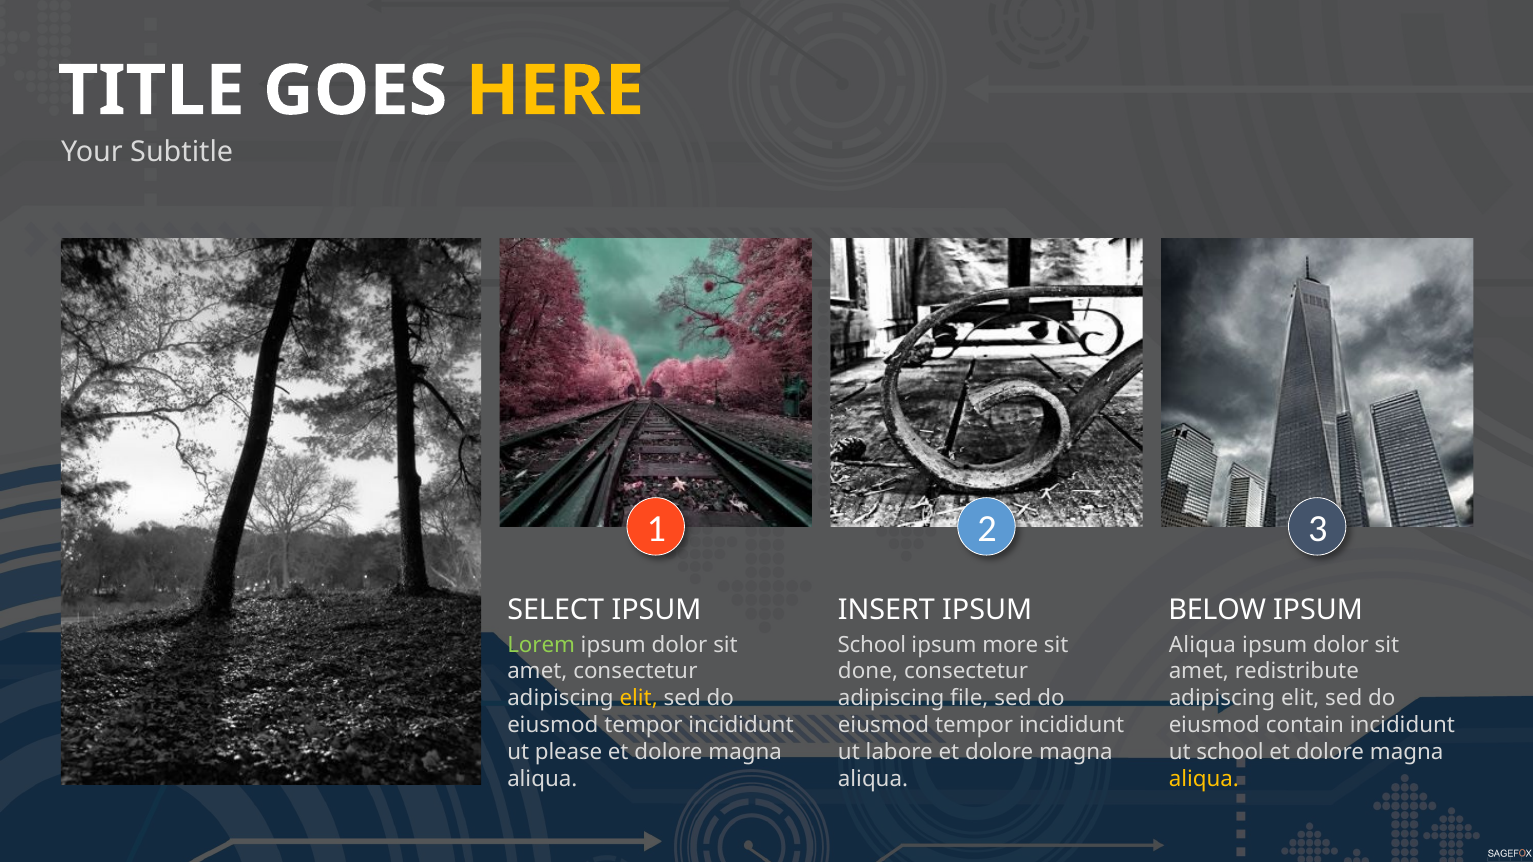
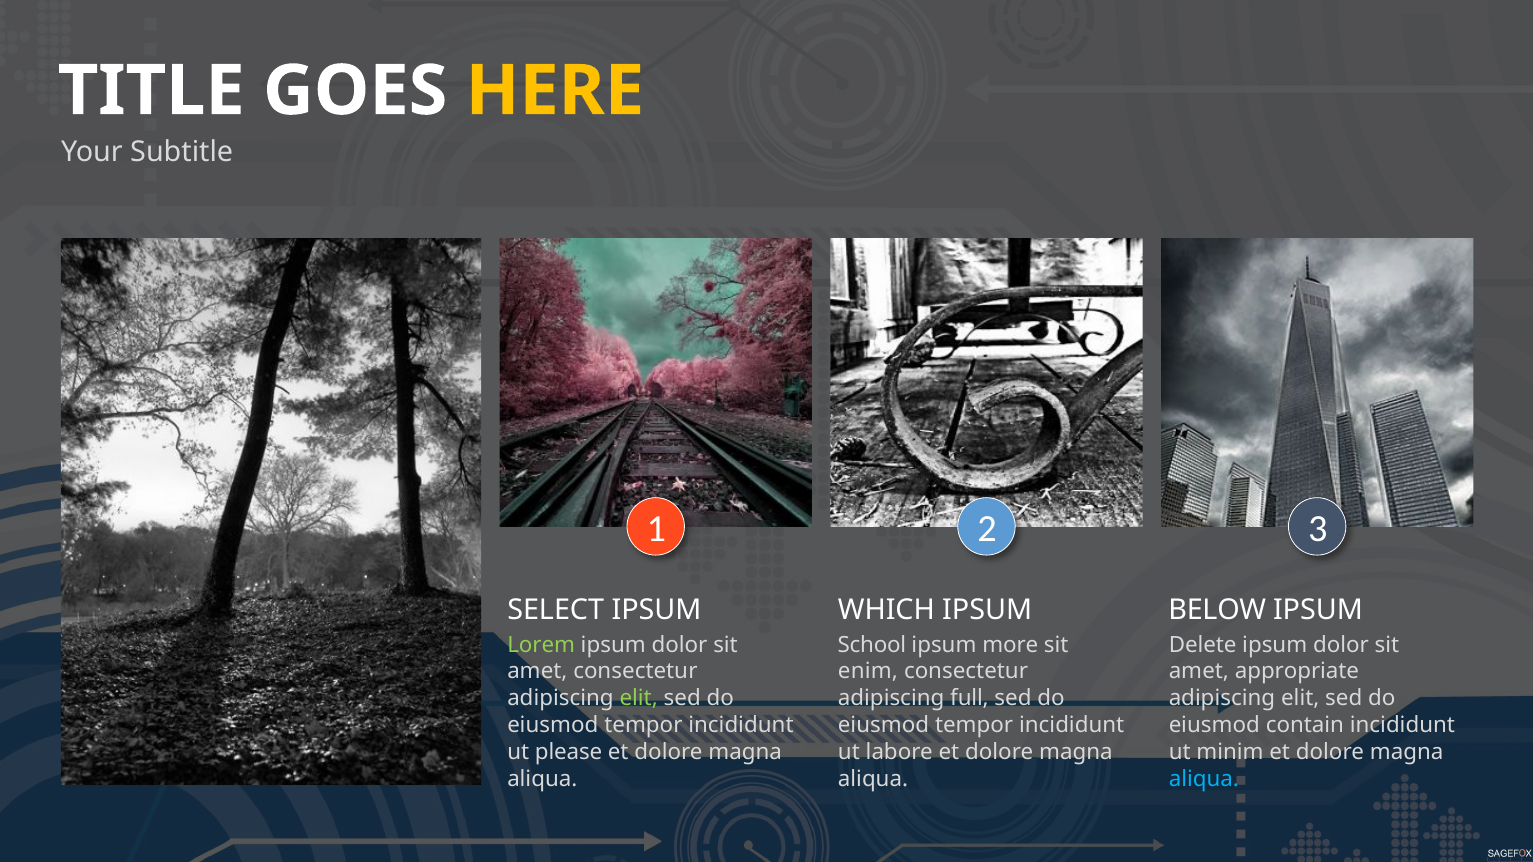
INSERT: INSERT -> WHICH
Aliqua at (1202, 645): Aliqua -> Delete
done: done -> enim
redistribute: redistribute -> appropriate
elit at (639, 699) colour: yellow -> light green
file: file -> full
ut school: school -> minim
aliqua at (1204, 779) colour: yellow -> light blue
